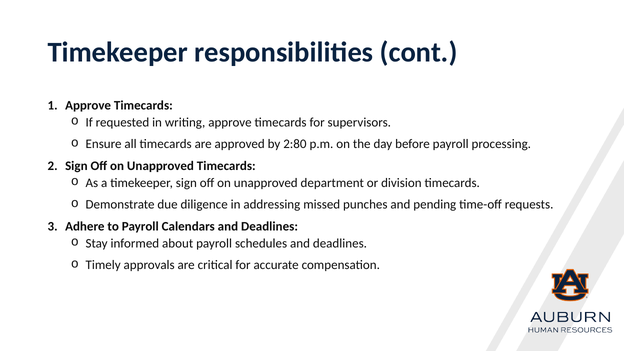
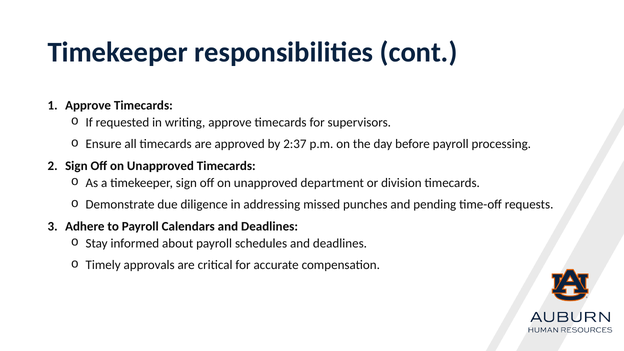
2:80: 2:80 -> 2:37
